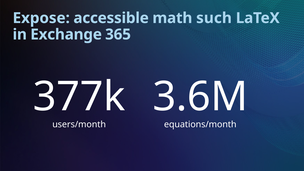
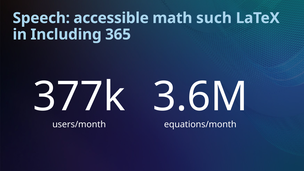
Expose: Expose -> Speech
Exchange: Exchange -> Including
